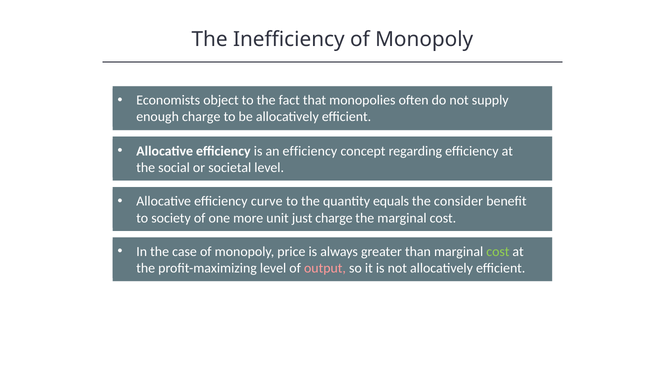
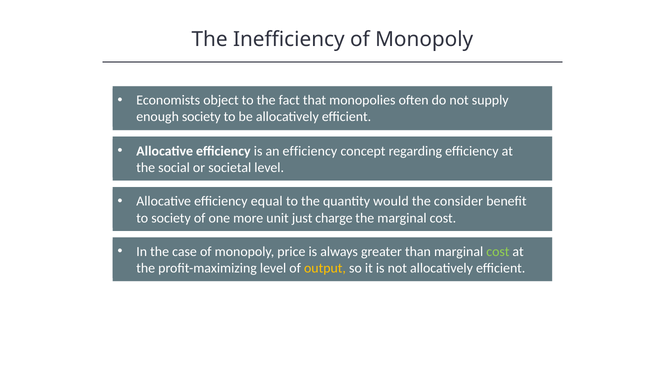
enough charge: charge -> society
curve: curve -> equal
equals: equals -> would
output colour: pink -> yellow
